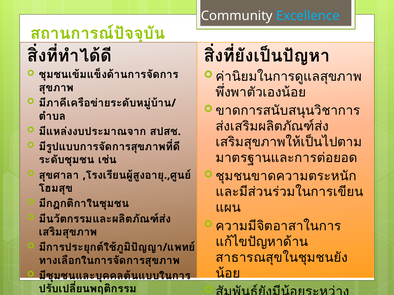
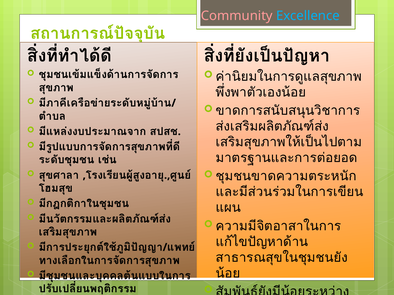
Community colour: white -> pink
